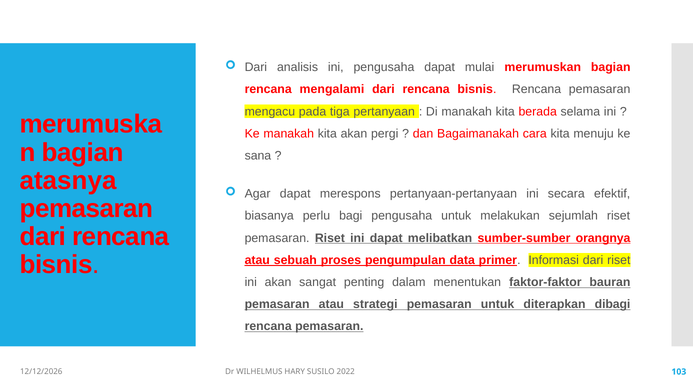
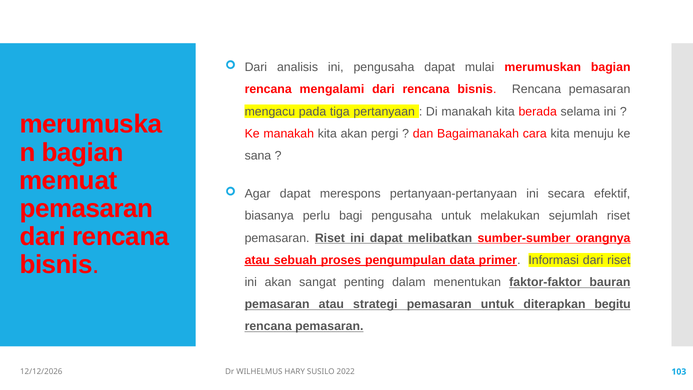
atasnya: atasnya -> memuat
dibagi: dibagi -> begitu
